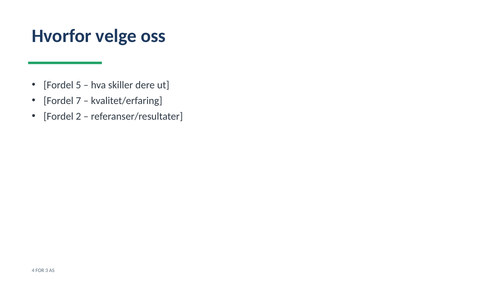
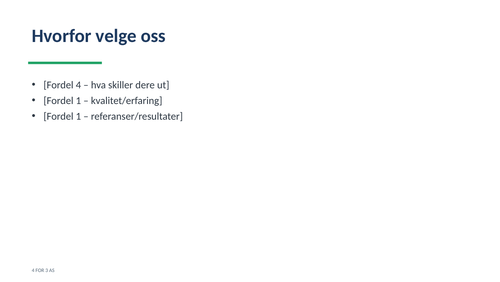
Fordel 5: 5 -> 4
7 at (78, 100): 7 -> 1
2 at (78, 116): 2 -> 1
